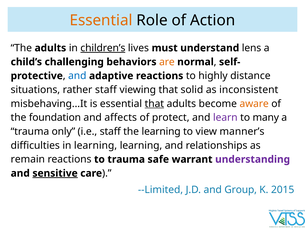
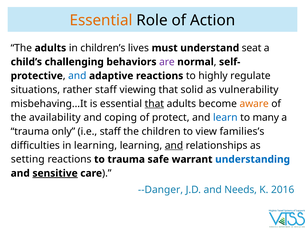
children’s underline: present -> none
lens: lens -> seat
are colour: orange -> purple
distance: distance -> regulate
inconsistent: inconsistent -> vulnerability
foundation: foundation -> availability
affects: affects -> coping
learn colour: purple -> blue
the learning: learning -> children
manner’s: manner’s -> families’s
and at (174, 145) underline: none -> present
remain: remain -> setting
understanding colour: purple -> blue
--Limited: --Limited -> --Danger
Group: Group -> Needs
2015: 2015 -> 2016
